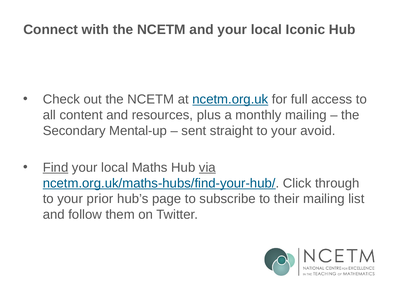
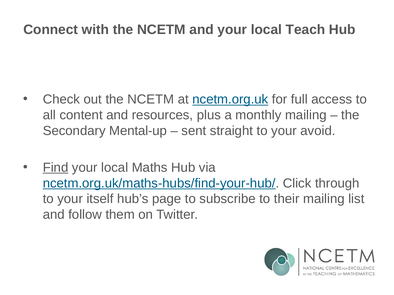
Iconic: Iconic -> Teach
via underline: present -> none
prior: prior -> itself
